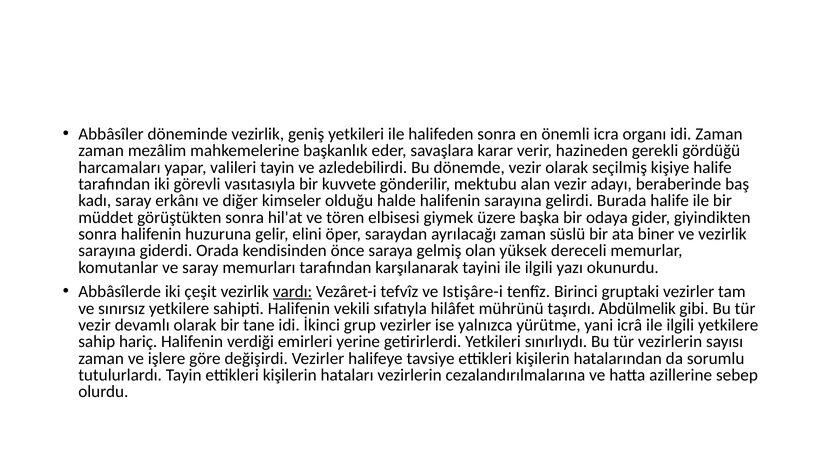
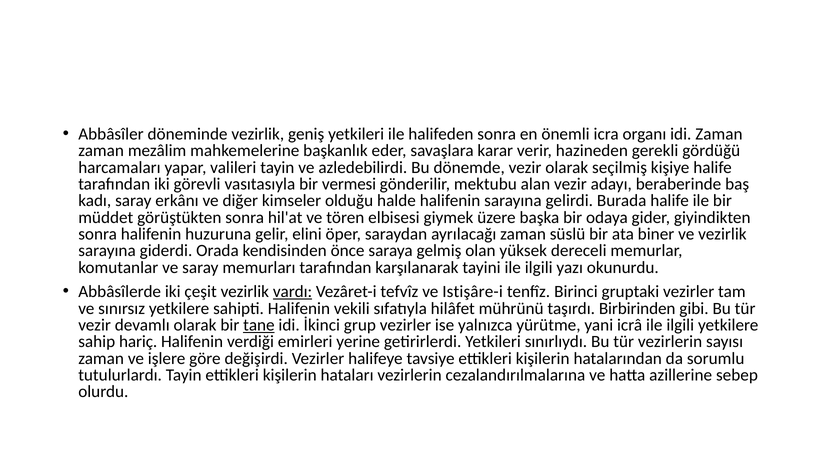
kuvvete: kuvvete -> vermesi
Abdülmelik: Abdülmelik -> Birbirinden
tane underline: none -> present
